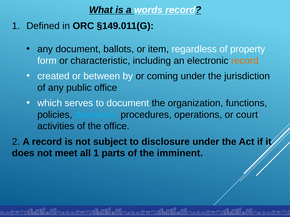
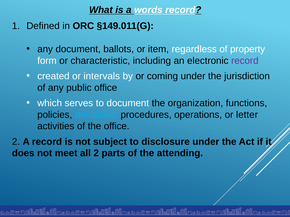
record at (245, 61) colour: orange -> purple
between: between -> intervals
court: court -> letter
all 1: 1 -> 2
imminent: imminent -> attending
